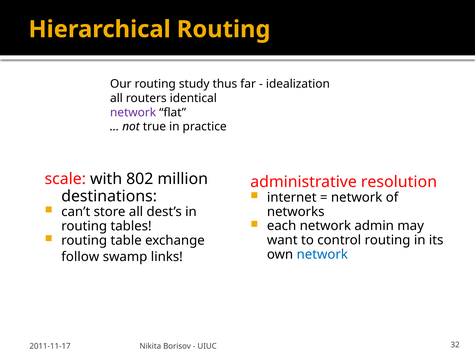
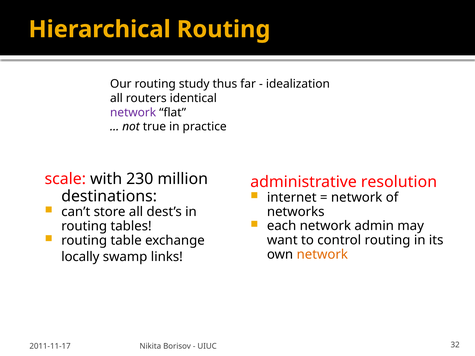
802: 802 -> 230
network at (322, 255) colour: blue -> orange
follow: follow -> locally
